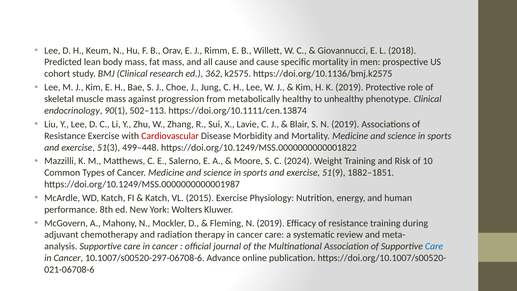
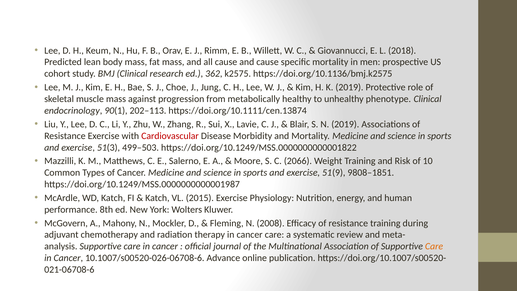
502–113: 502–113 -> 202–113
499–448: 499–448 -> 499–503
2024: 2024 -> 2066
1882–1851: 1882–1851 -> 9808–1851
Fleming N 2019: 2019 -> 2008
Care at (434, 246) colour: blue -> orange
10.1007/s00520-297-06708-6: 10.1007/s00520-297-06708-6 -> 10.1007/s00520-026-06708-6
